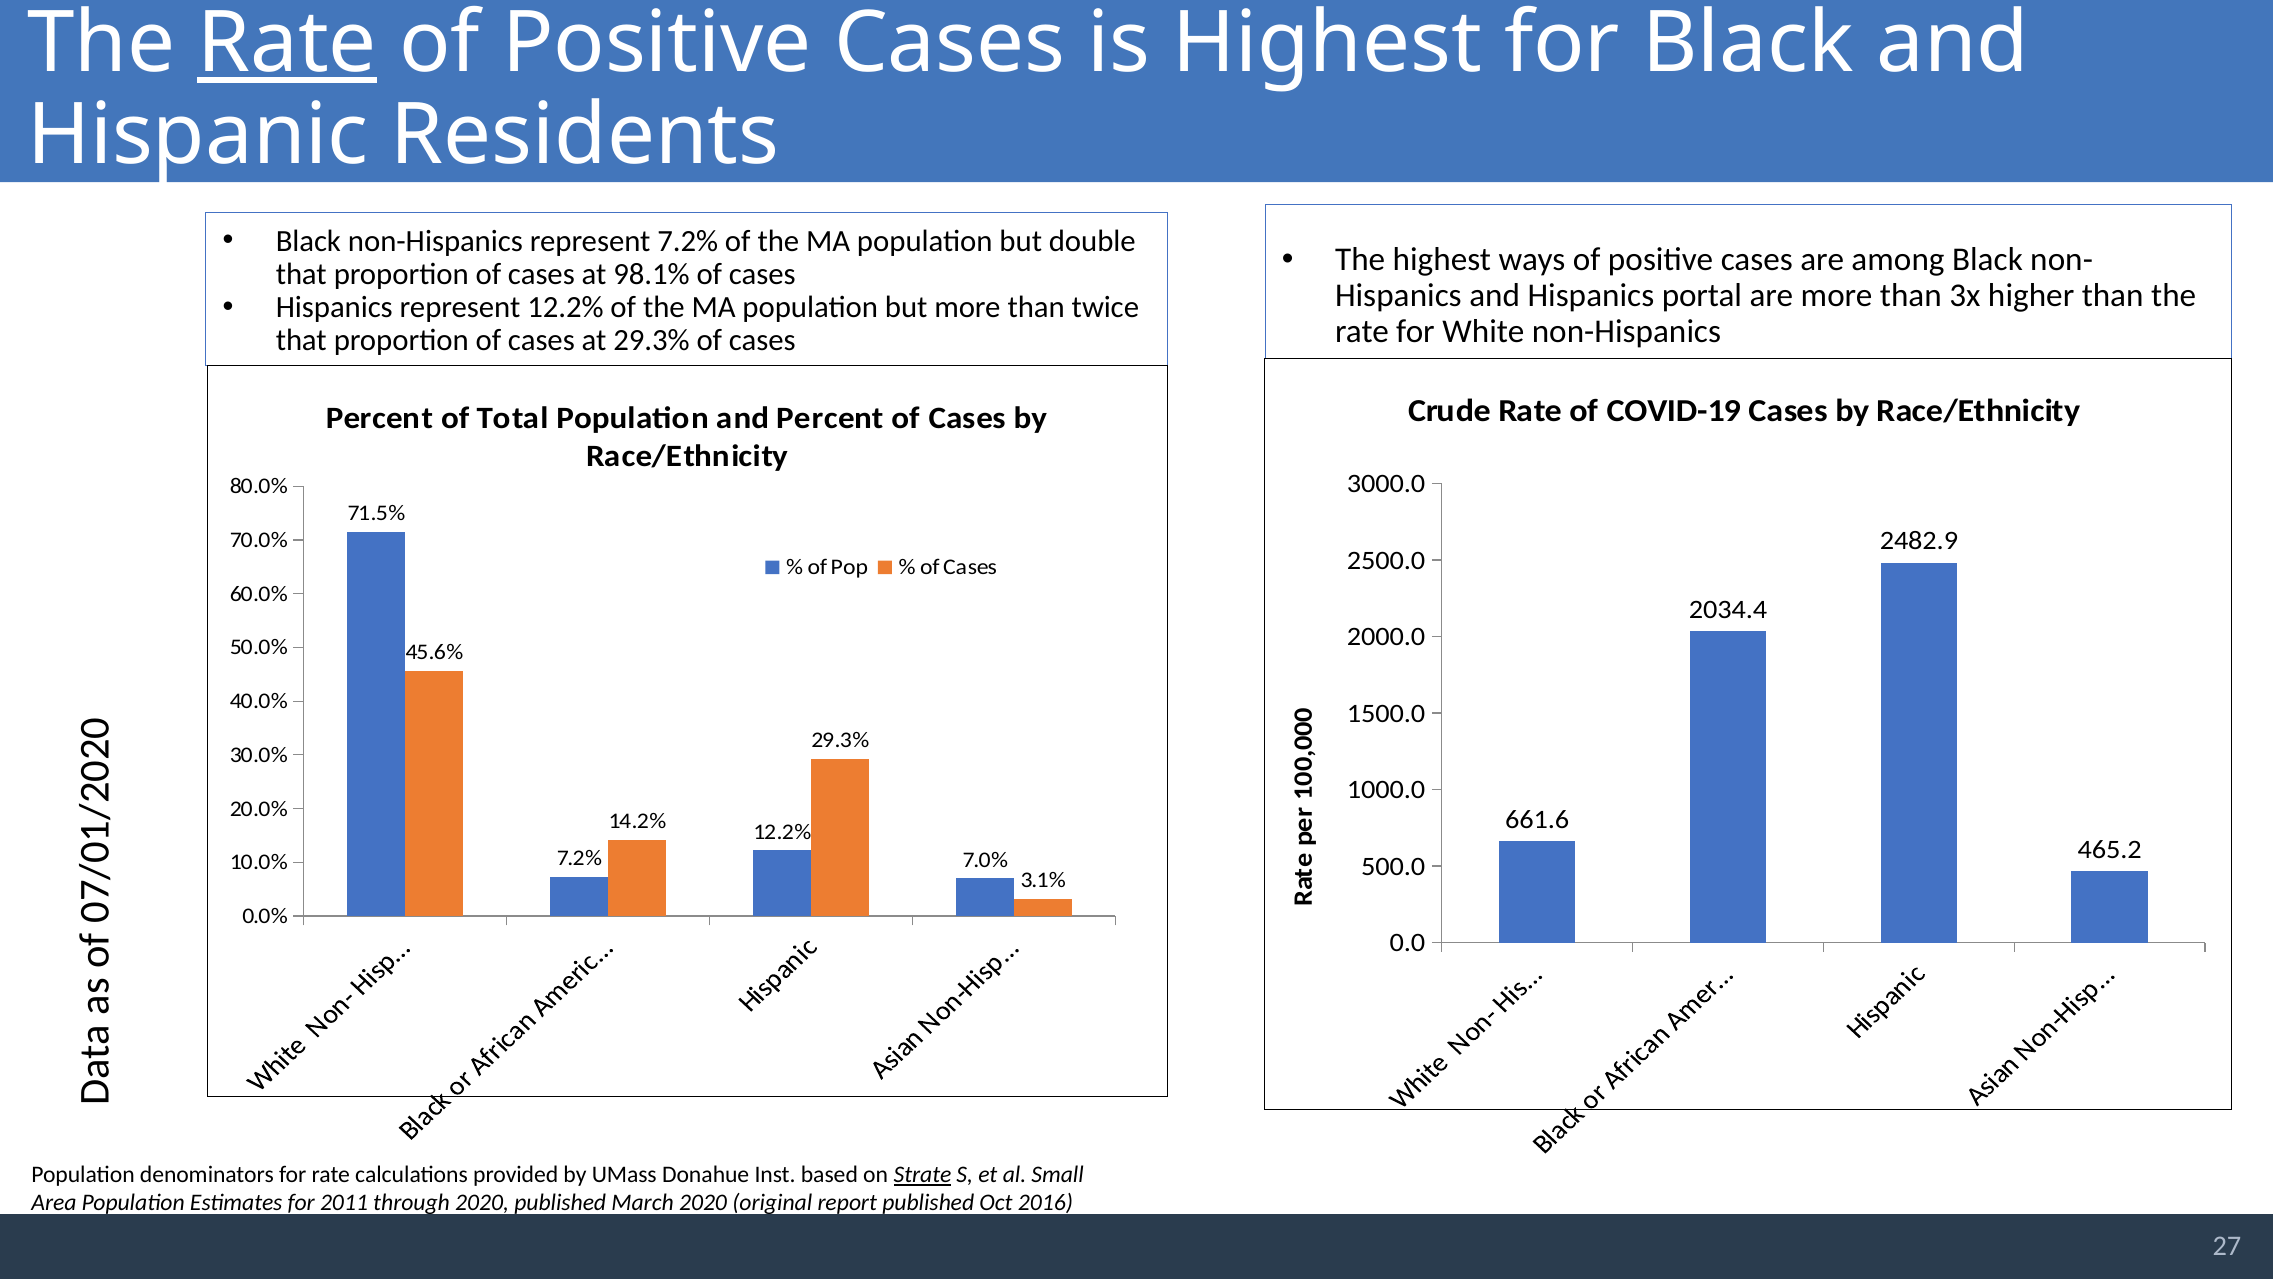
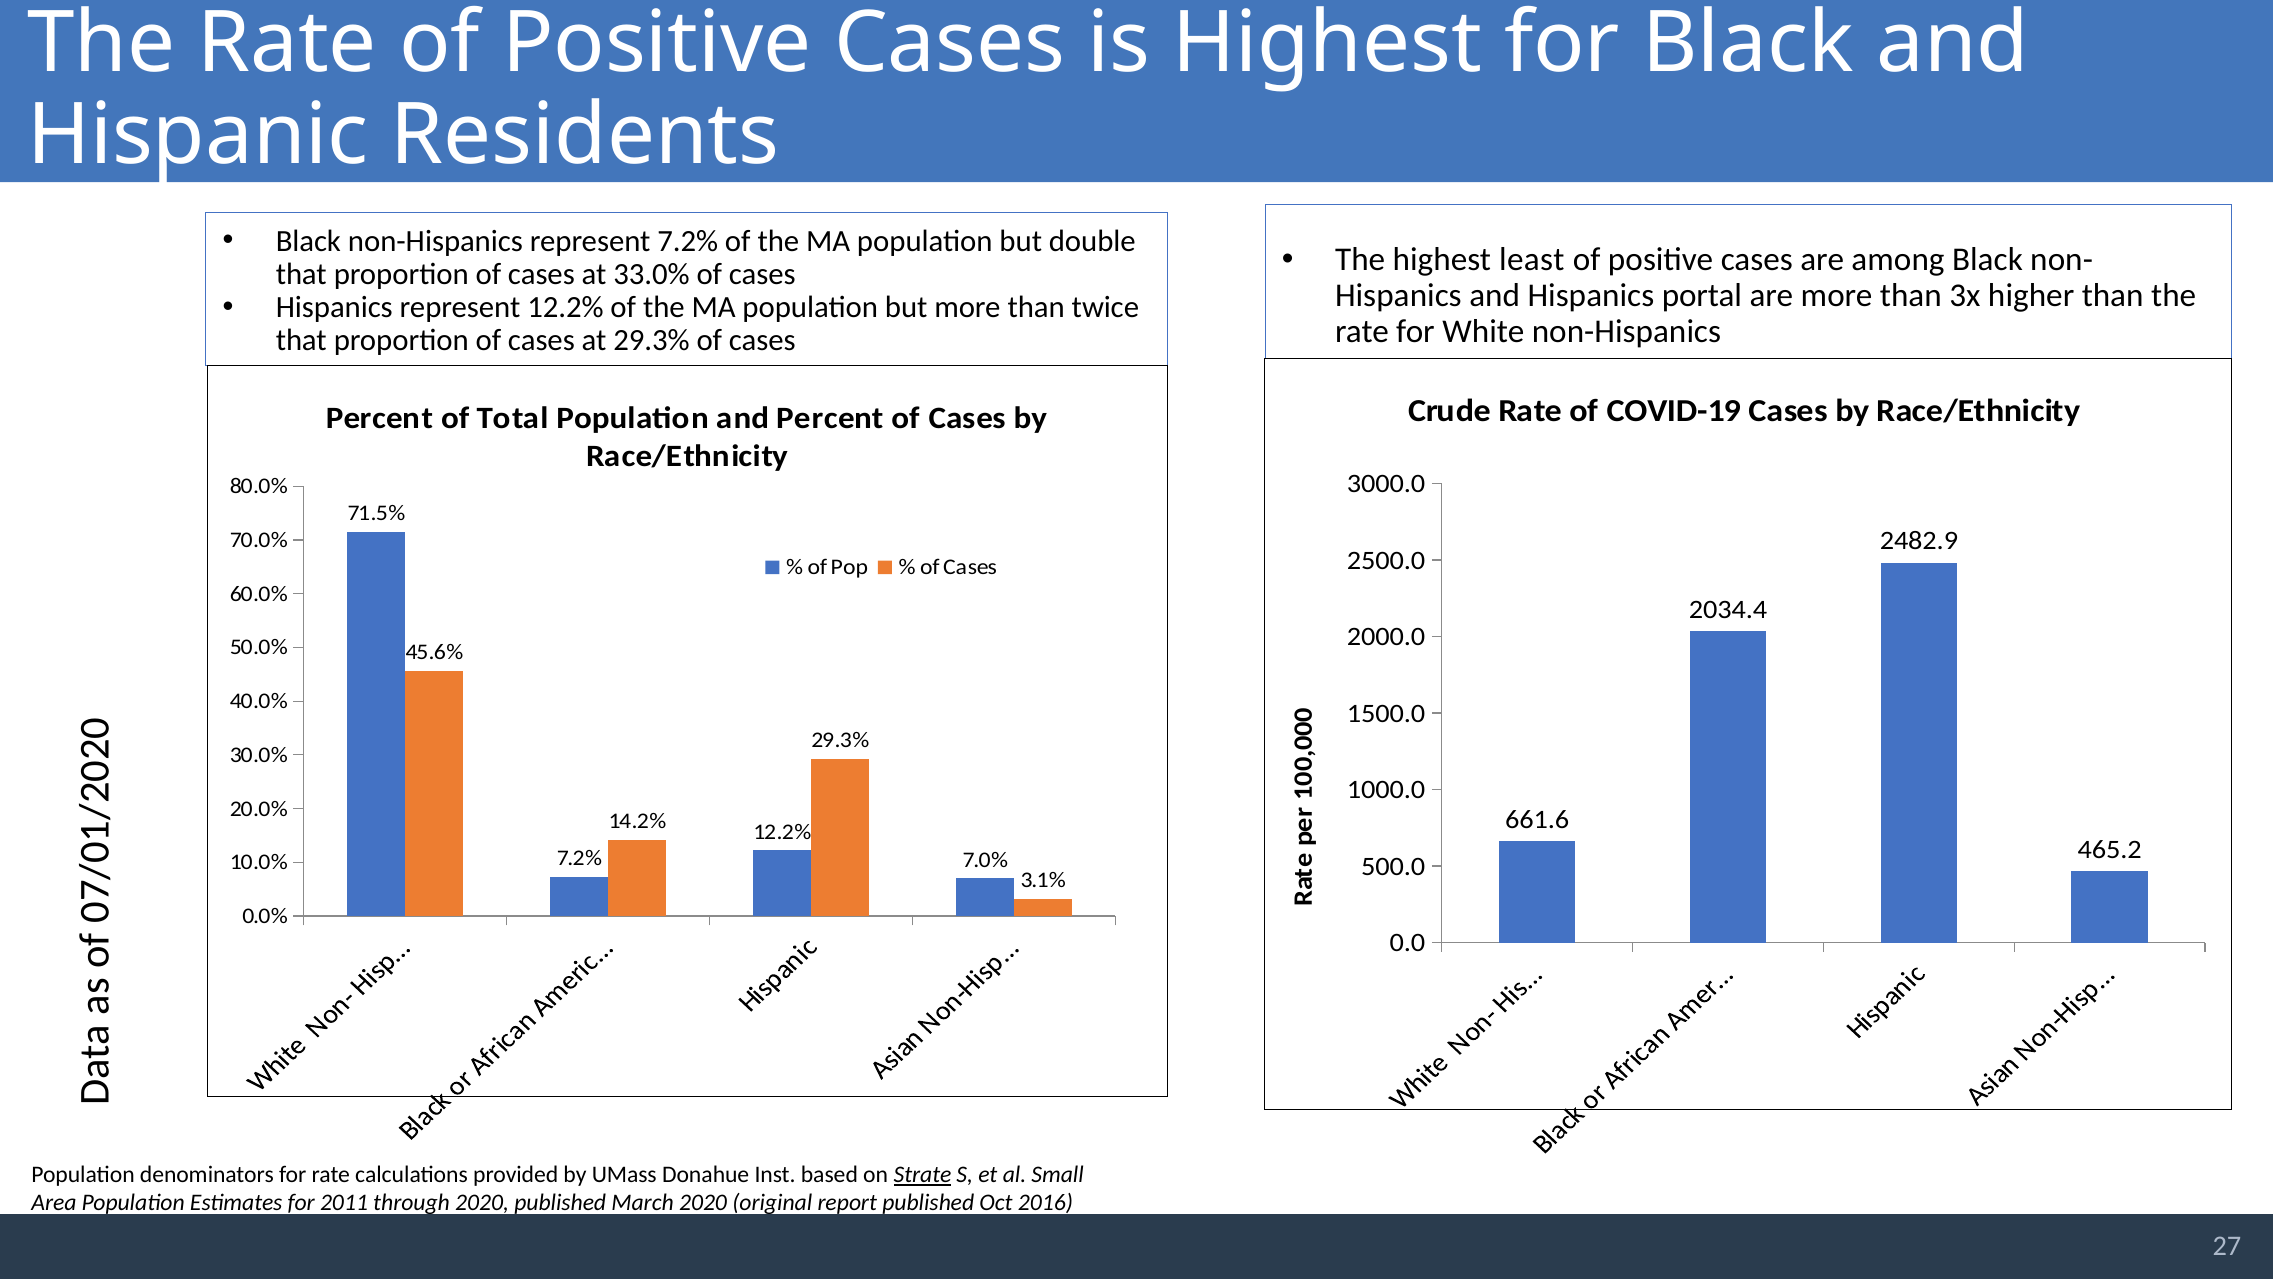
Rate at (287, 43) underline: present -> none
ways: ways -> least
98.1%: 98.1% -> 33.0%
